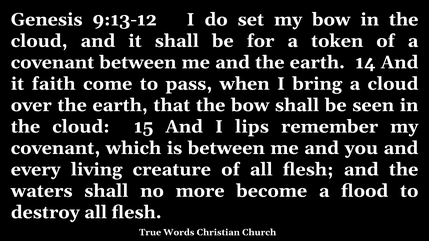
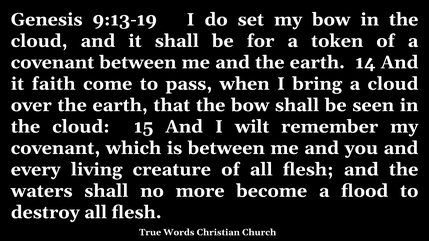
9:13-12: 9:13-12 -> 9:13-19
lips: lips -> wilt
